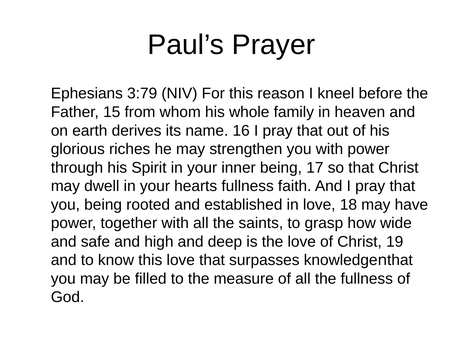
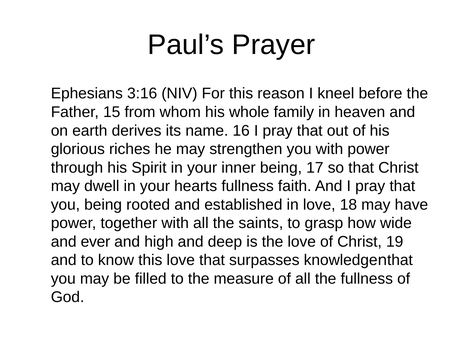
3:79: 3:79 -> 3:16
safe: safe -> ever
